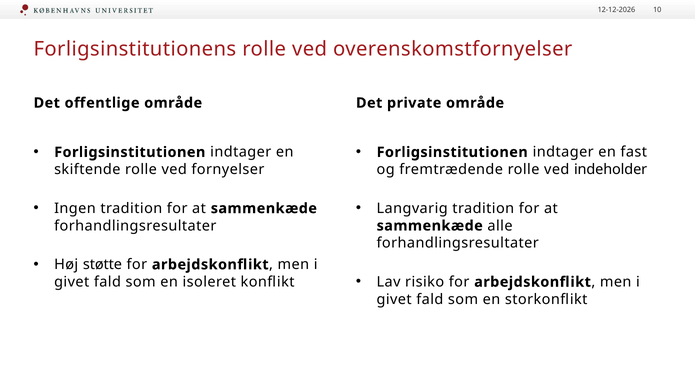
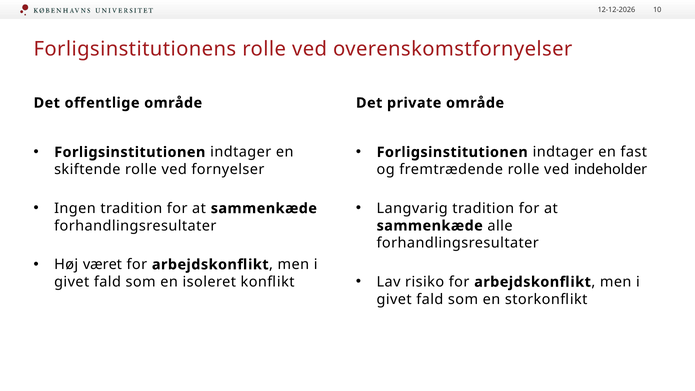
støtte: støtte -> været
